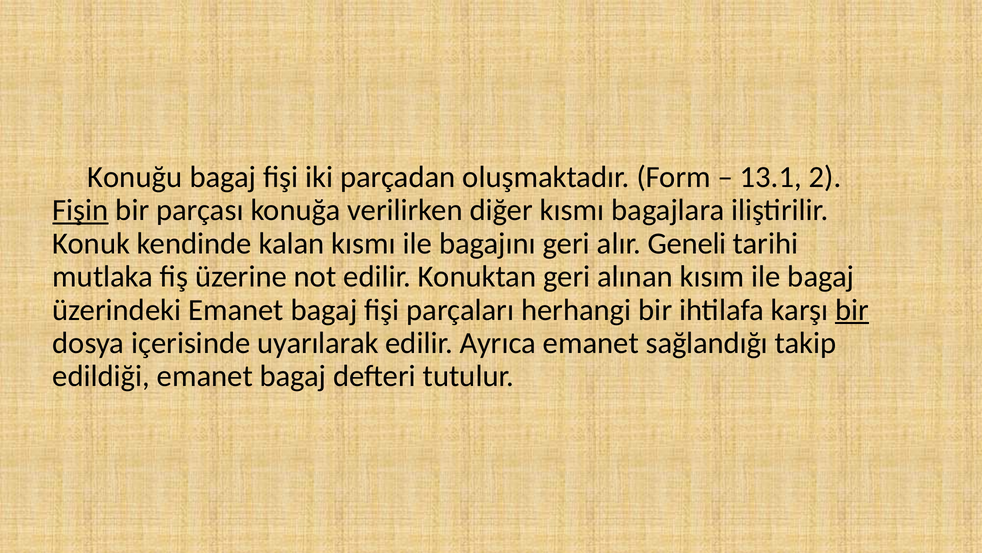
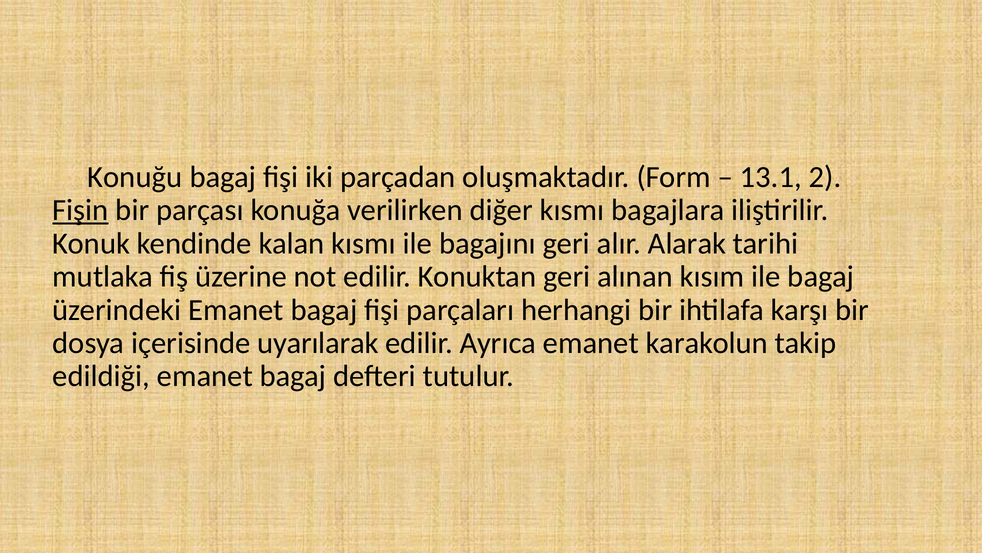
Geneli: Geneli -> Alarak
bir at (852, 310) underline: present -> none
sağlandığı: sağlandığı -> karakolun
